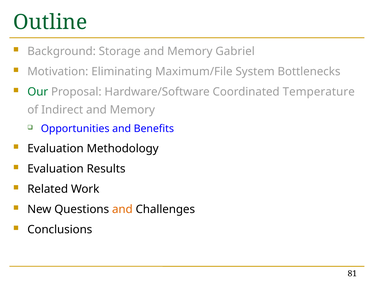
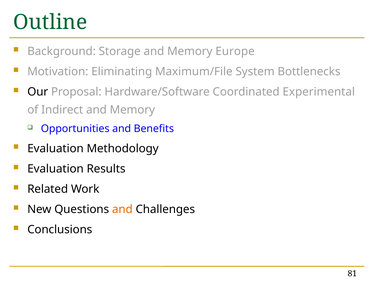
Gabriel: Gabriel -> Europe
Our colour: green -> black
Temperature: Temperature -> Experimental
